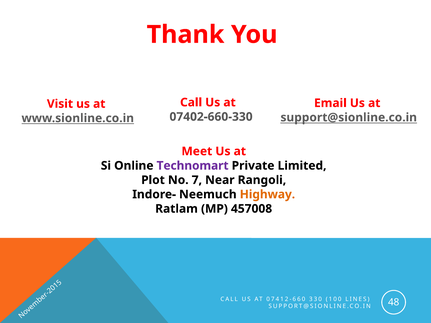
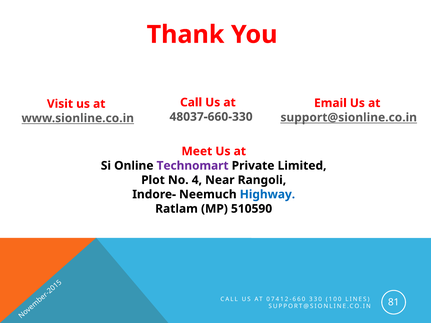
07402-660-330: 07402-660-330 -> 48037-660-330
7: 7 -> 4
Highway colour: orange -> blue
457008: 457008 -> 510590
48: 48 -> 81
